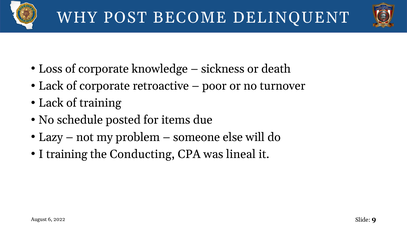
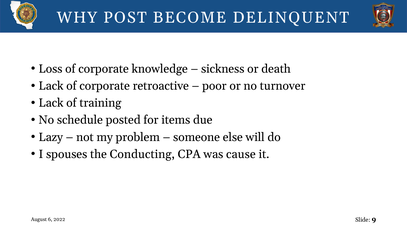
I training: training -> spouses
lineal: lineal -> cause
